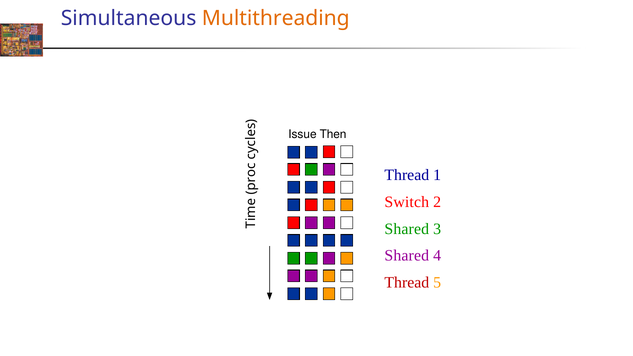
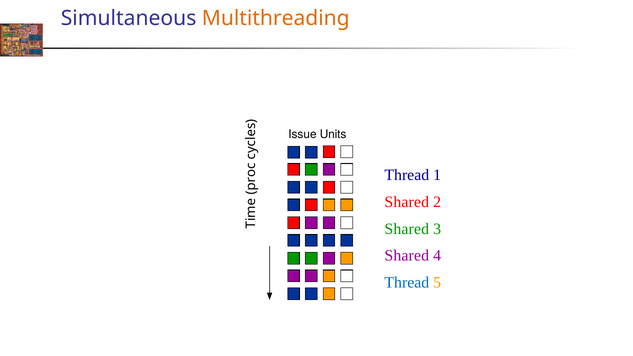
Then: Then -> Units
Switch at (407, 202): Switch -> Shared
Thread at (407, 283) colour: red -> blue
